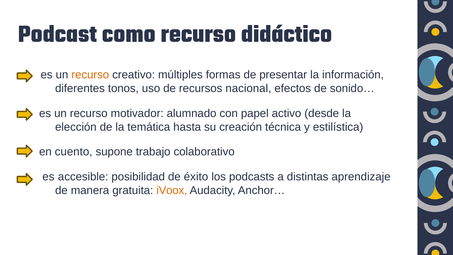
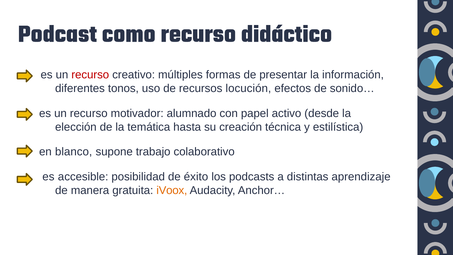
recurso at (90, 75) colour: orange -> red
nacional: nacional -> locución
cuento: cuento -> blanco
